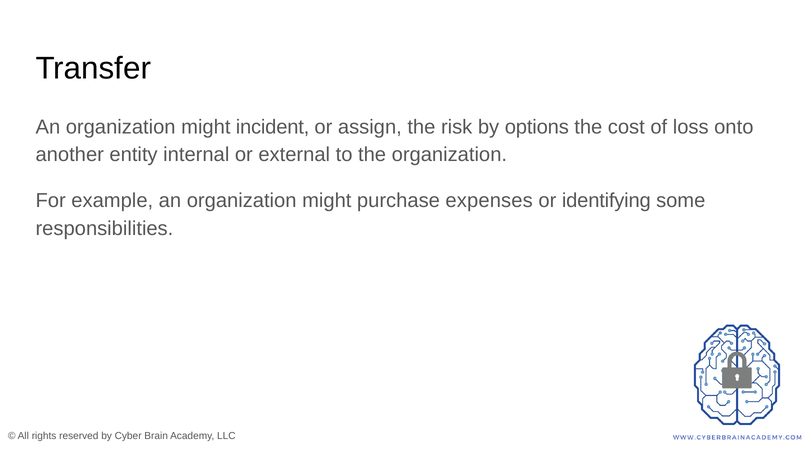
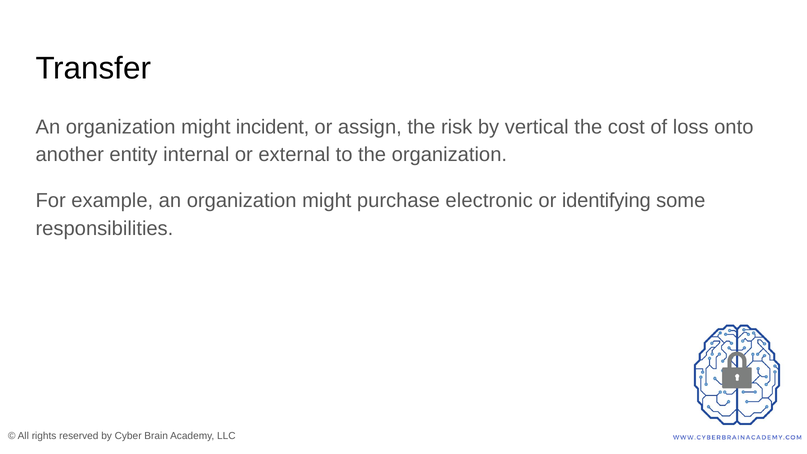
options: options -> vertical
expenses: expenses -> electronic
